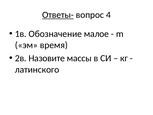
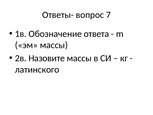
Ответы- underline: present -> none
4: 4 -> 7
малое: малое -> ответа
эм время: время -> массы
